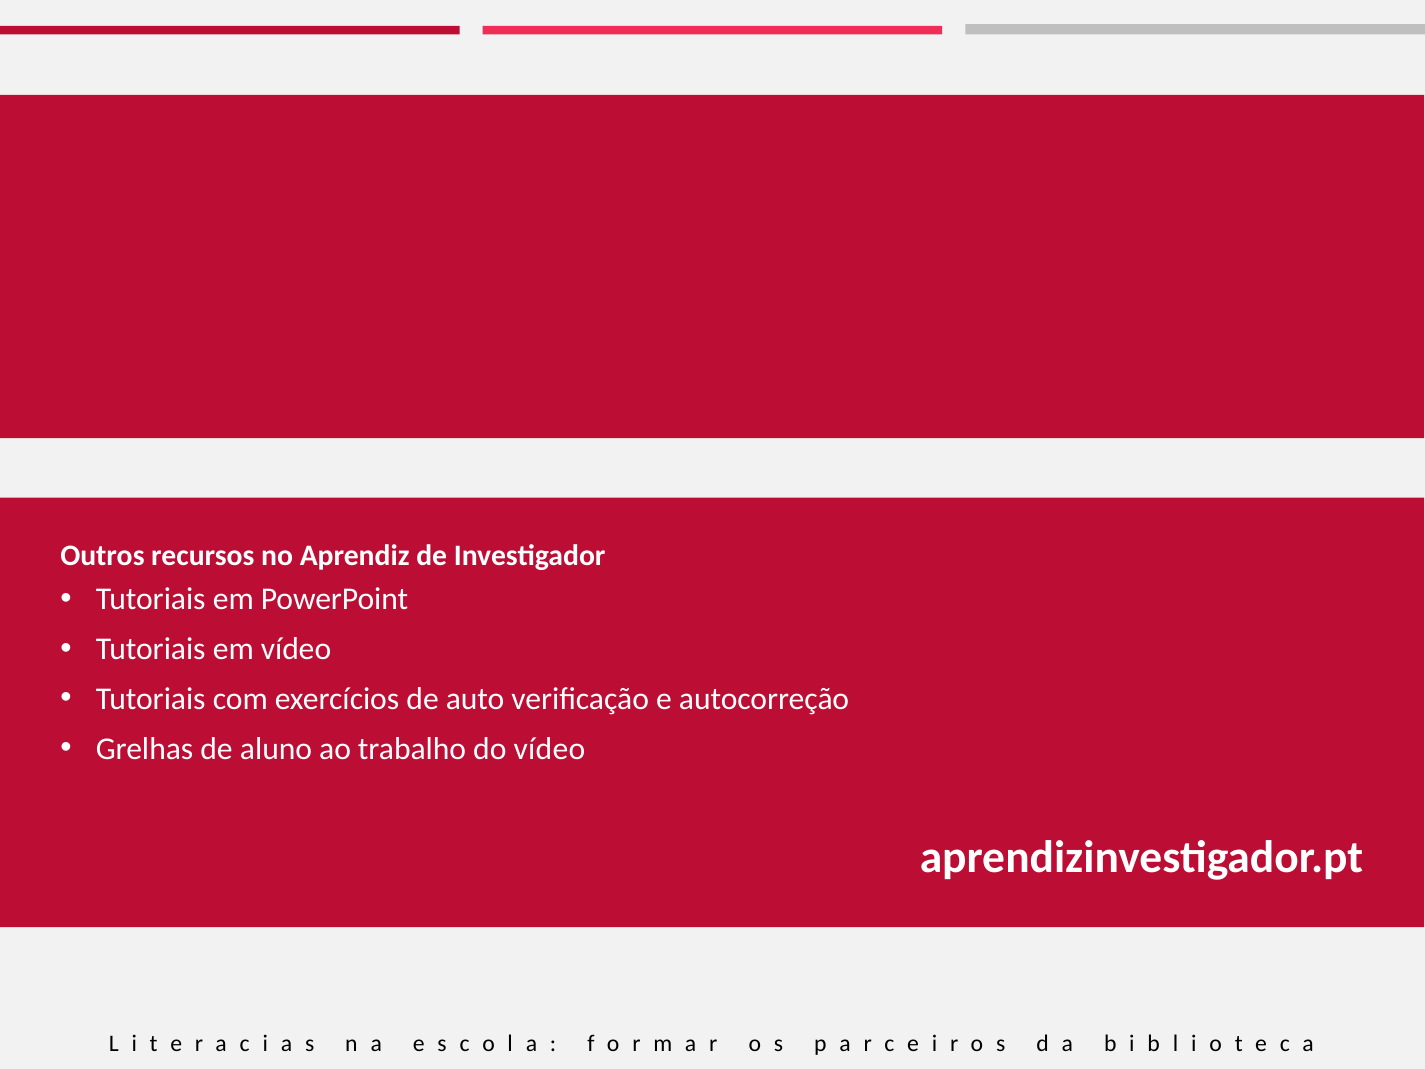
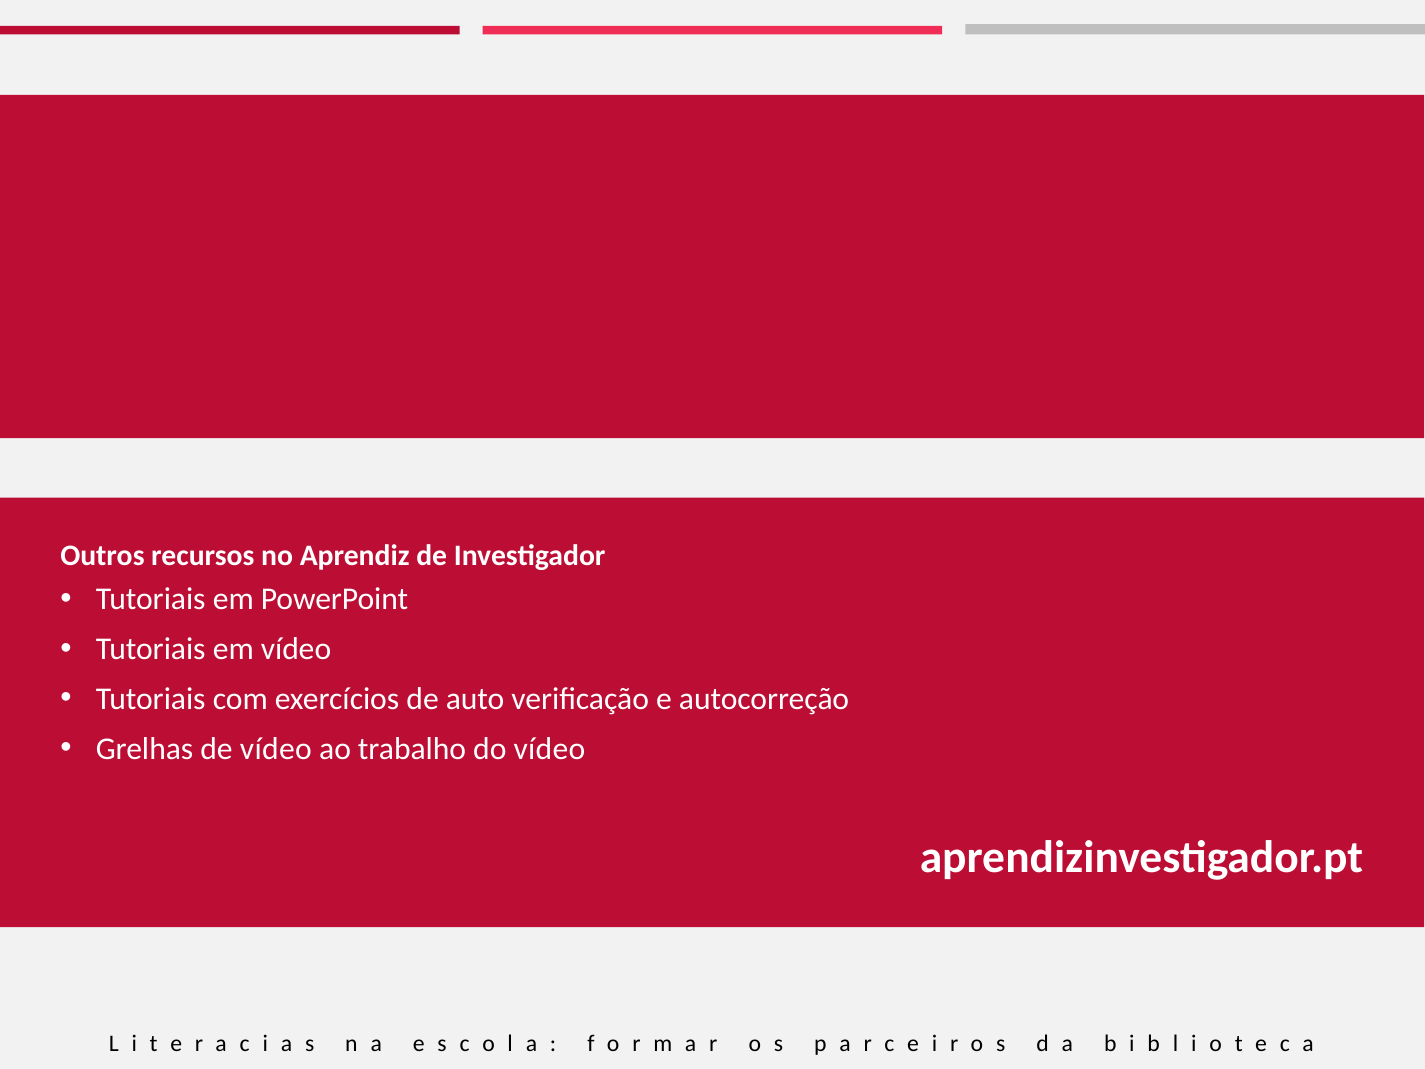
de aluno: aluno -> vídeo
